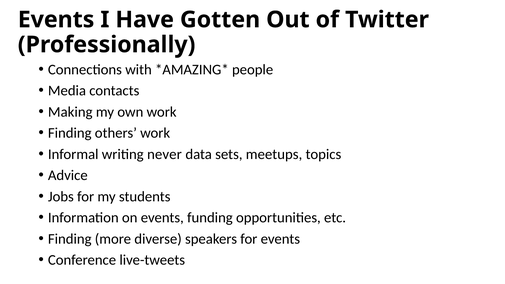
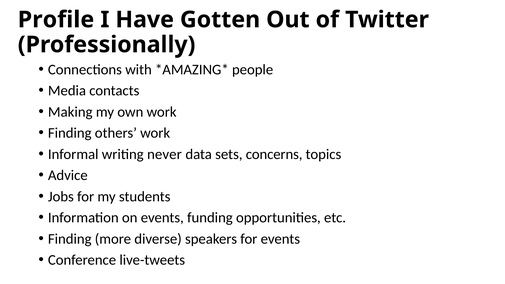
Events at (56, 20): Events -> Profile
meetups: meetups -> concerns
